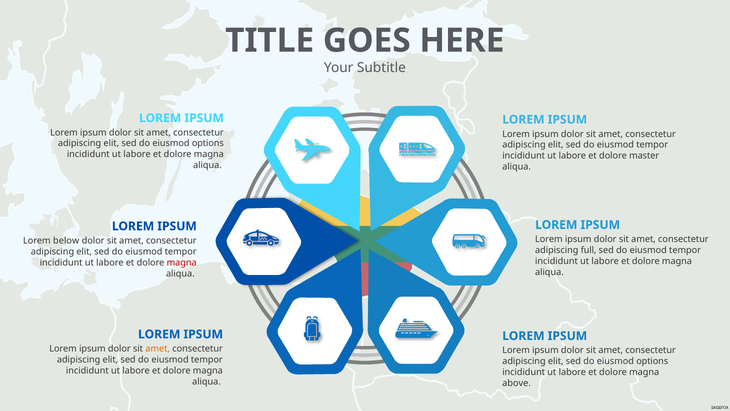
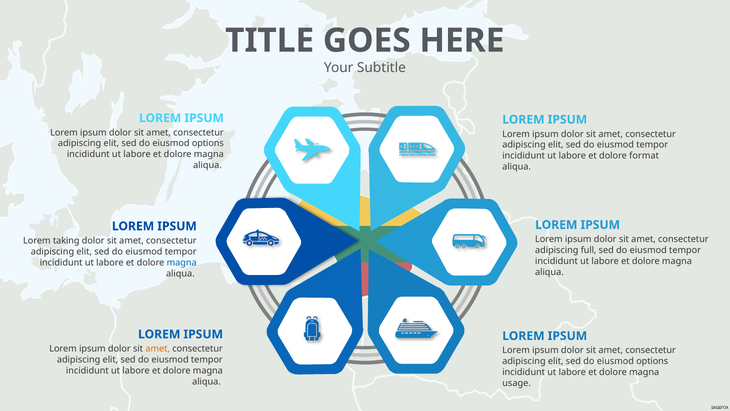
master: master -> format
below: below -> taking
magna at (182, 262) colour: red -> blue
above: above -> usage
